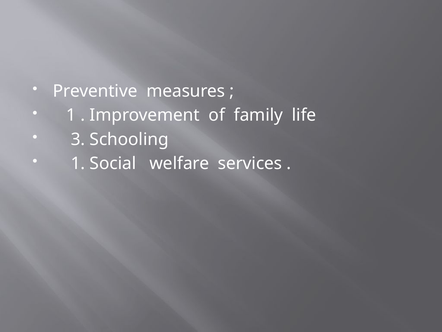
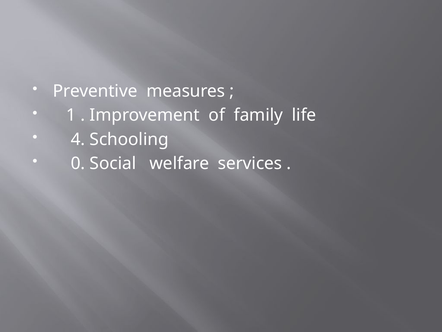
3: 3 -> 4
1 at (78, 163): 1 -> 0
